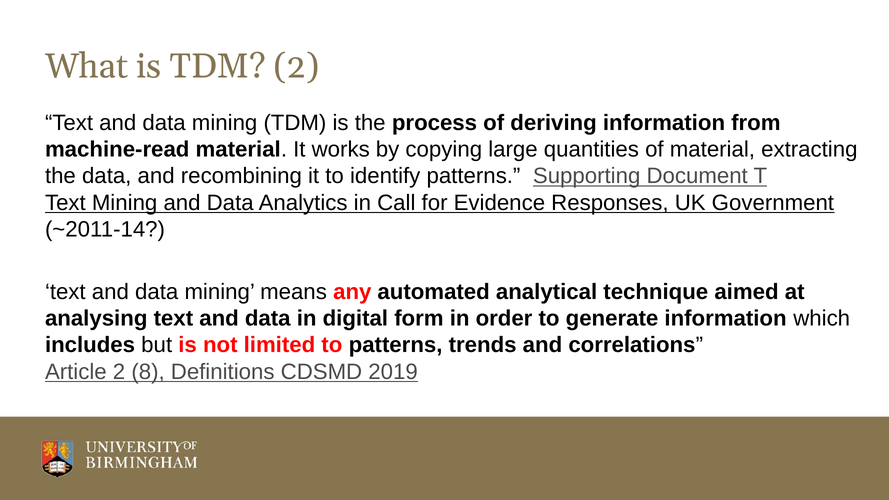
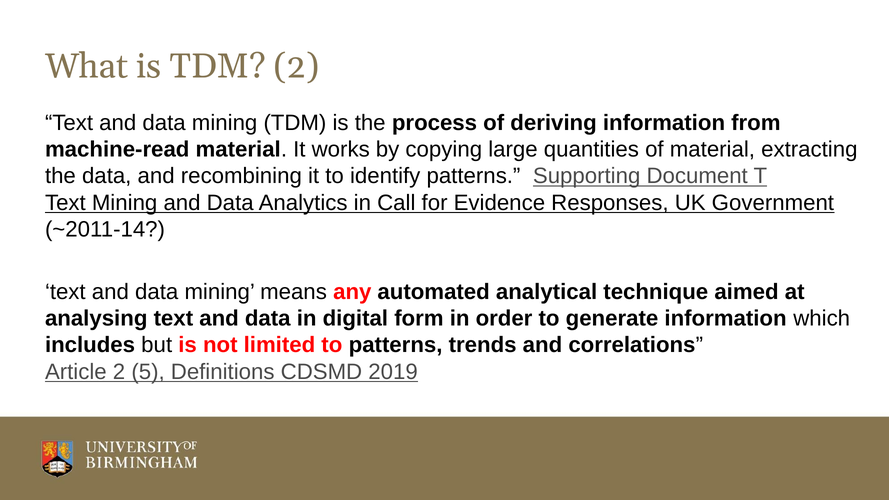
8: 8 -> 5
